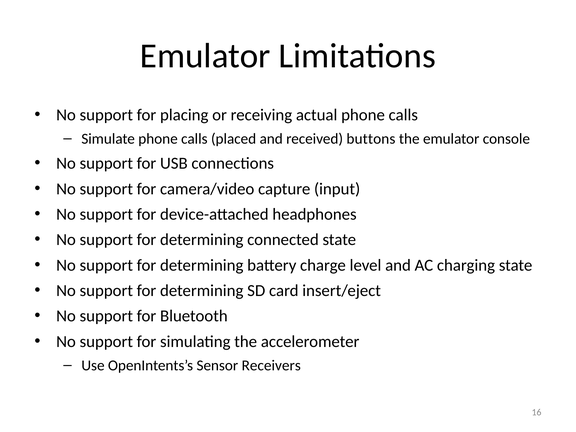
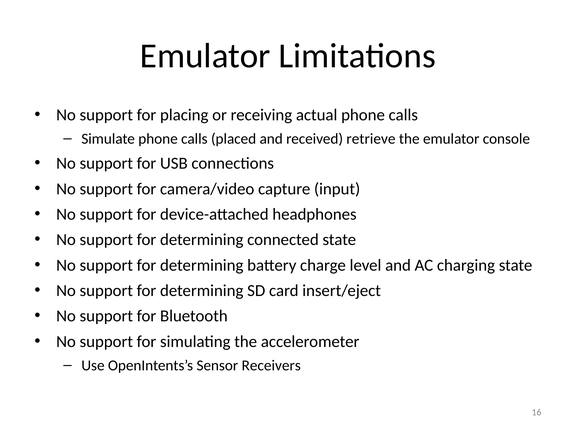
buttons: buttons -> retrieve
